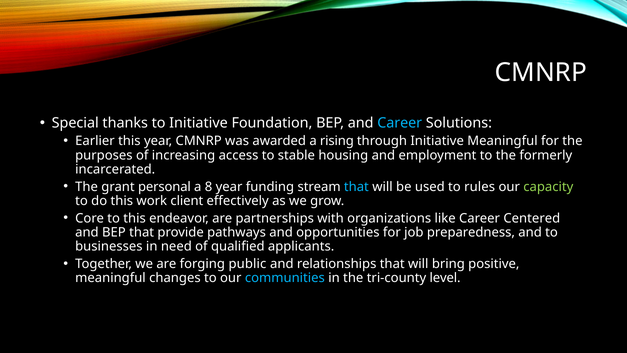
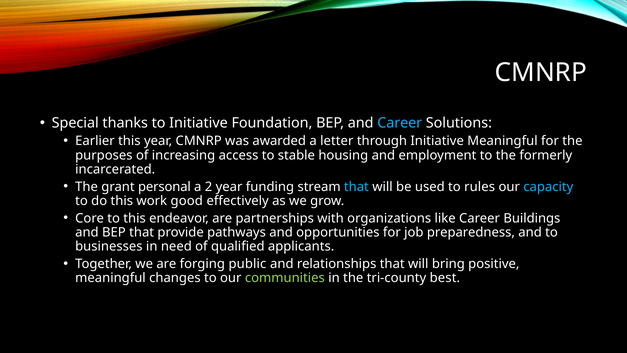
rising: rising -> letter
8: 8 -> 2
capacity colour: light green -> light blue
client: client -> good
Centered: Centered -> Buildings
communities colour: light blue -> light green
level: level -> best
